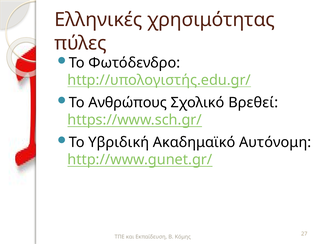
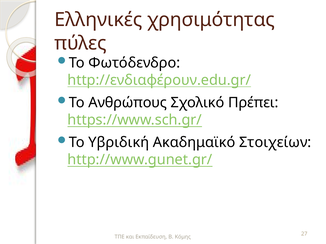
http://υπολογιστής.edu.gr/: http://υπολογιστής.edu.gr/ -> http://ενδιαφέρουν.edu.gr/
Βρεθεί: Βρεθεί -> Πρέπει
Αυτόνομη: Αυτόνομη -> Στοιχείων
